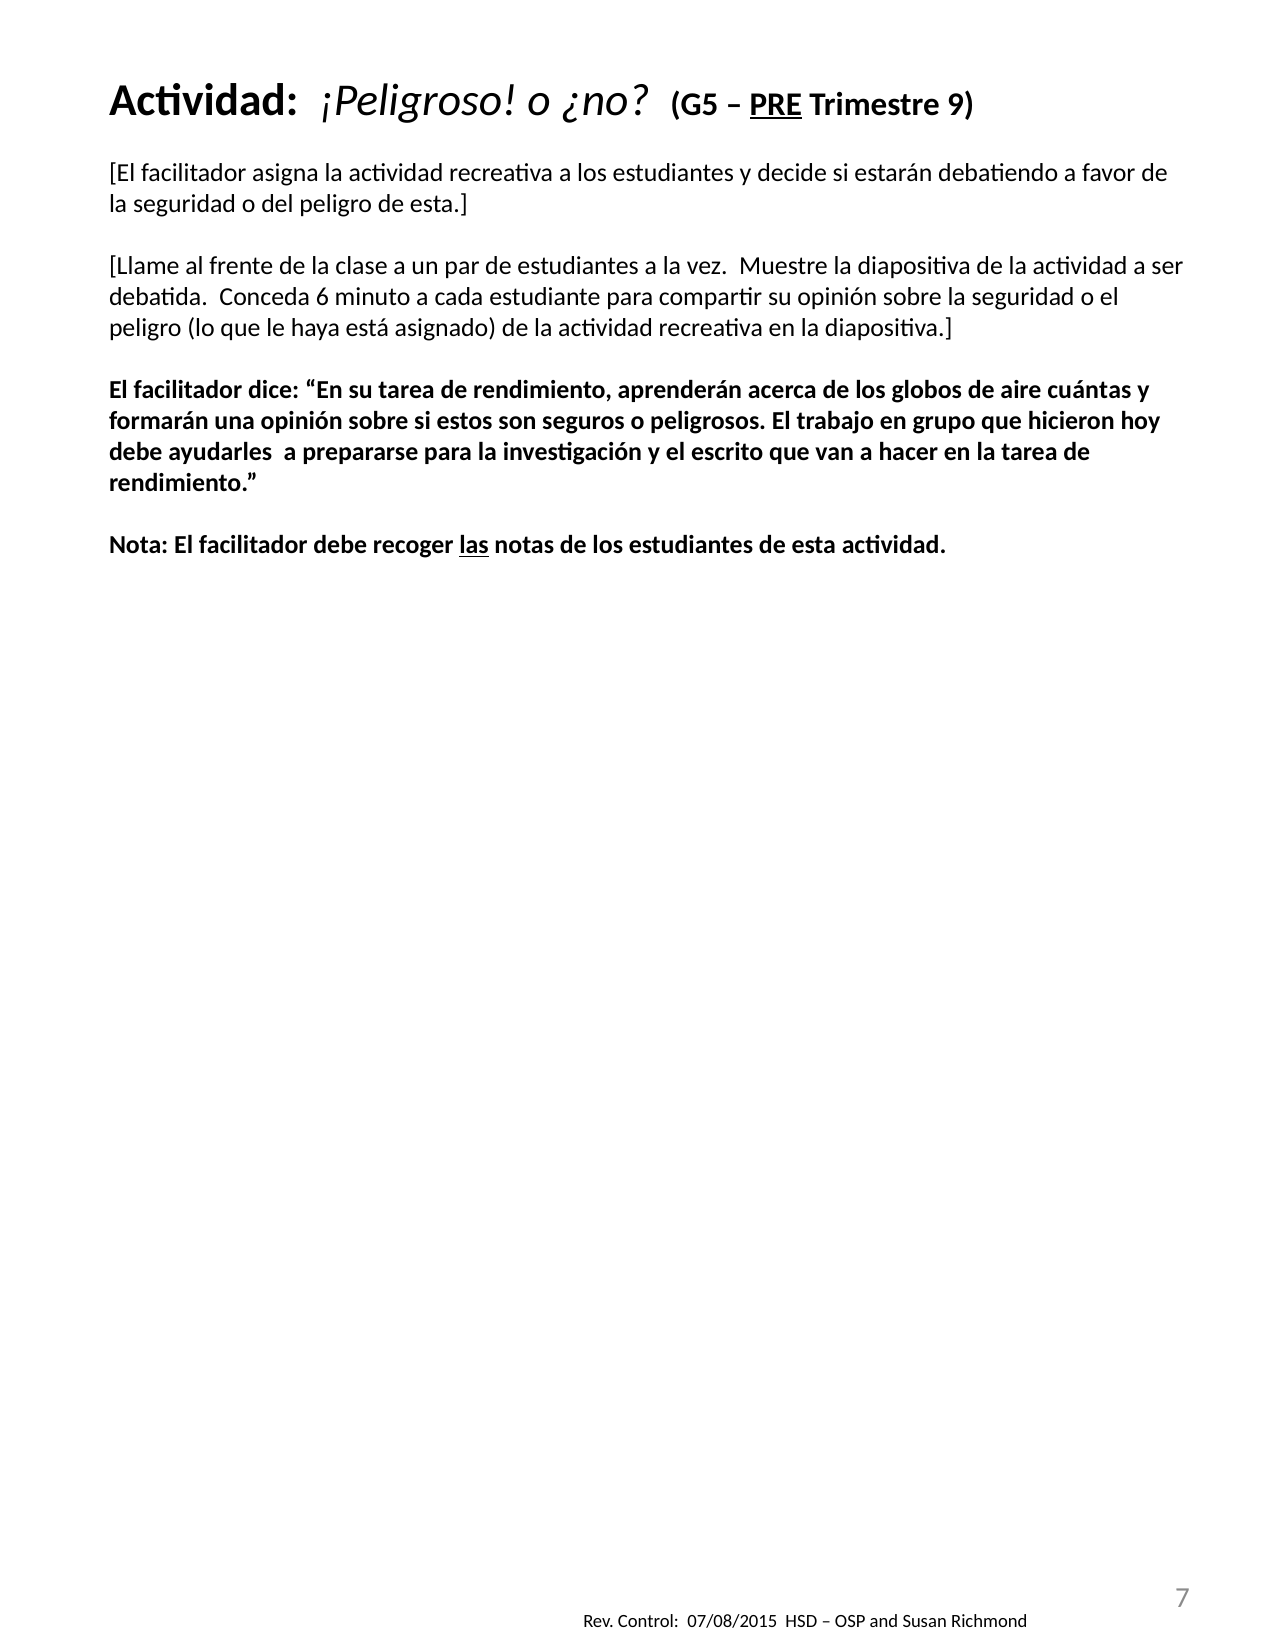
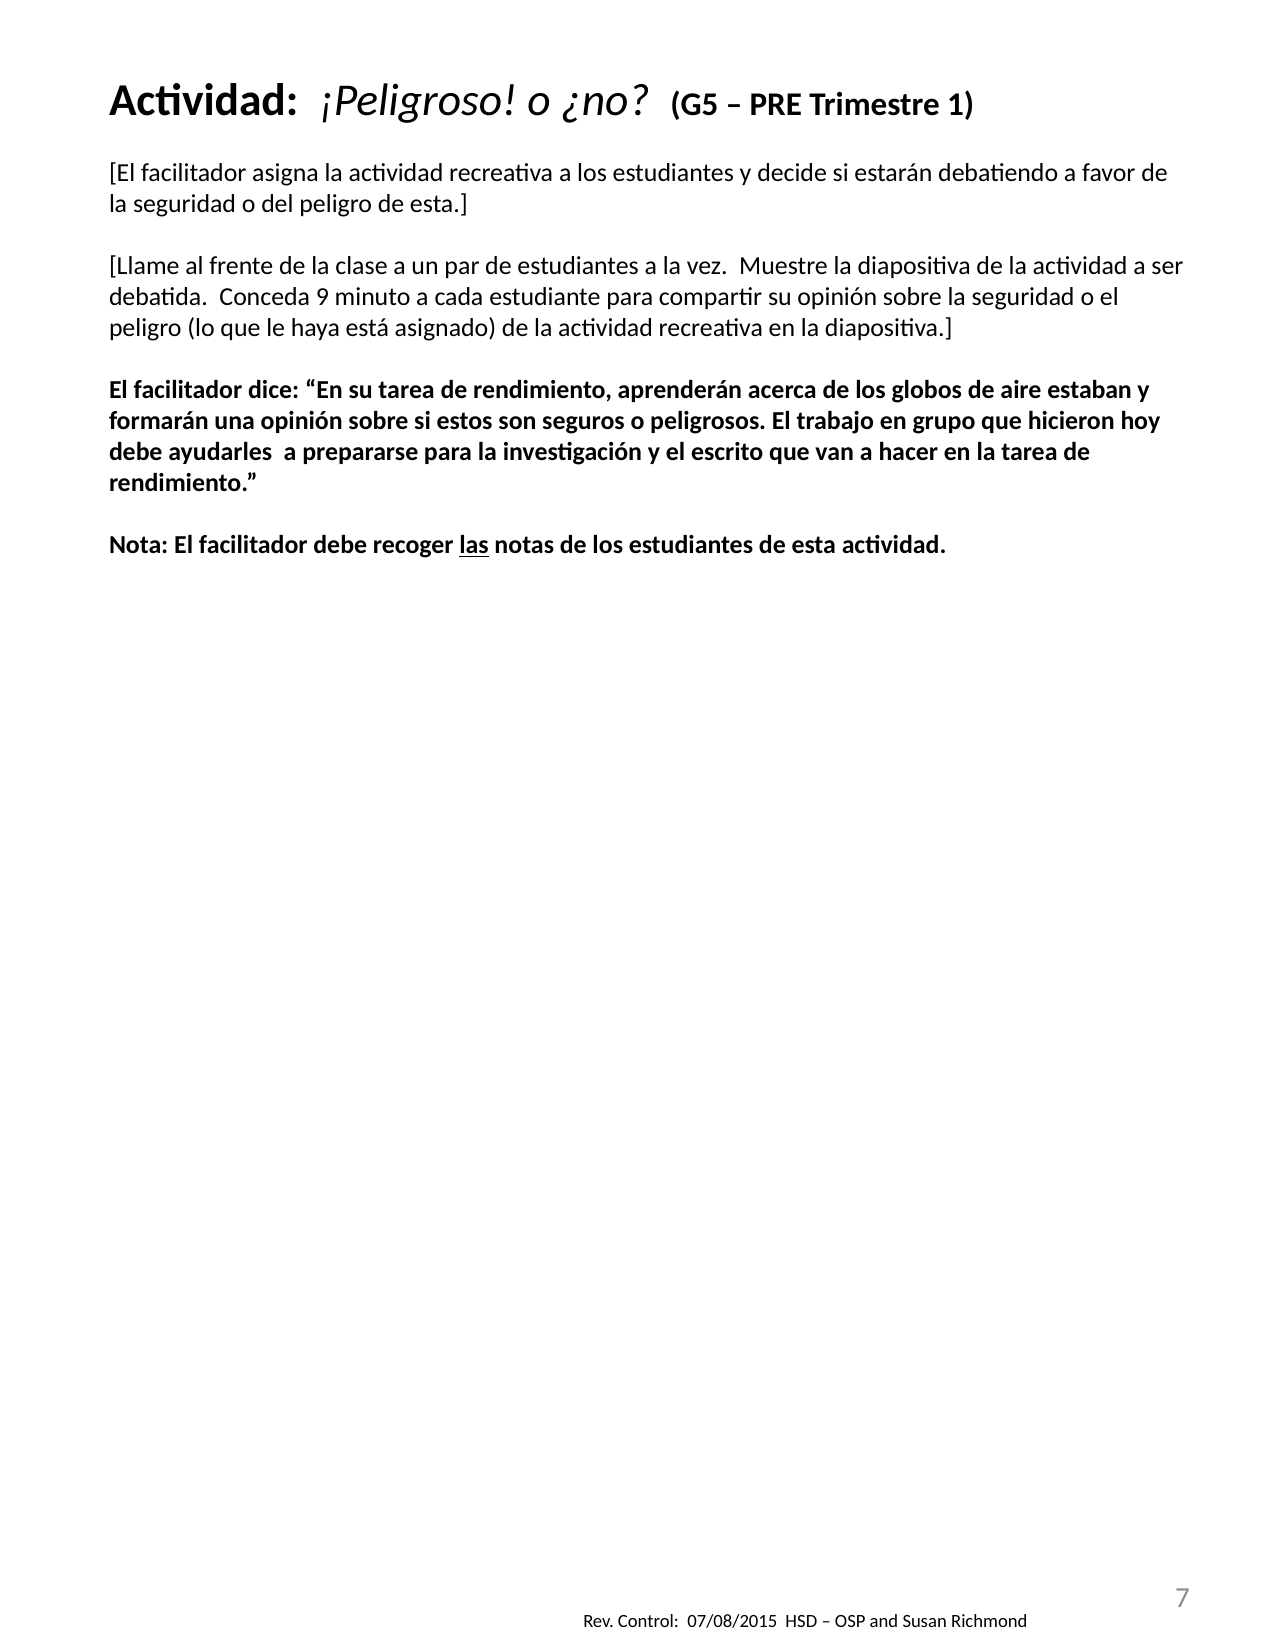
PRE underline: present -> none
9: 9 -> 1
6: 6 -> 9
cuántas: cuántas -> estaban
